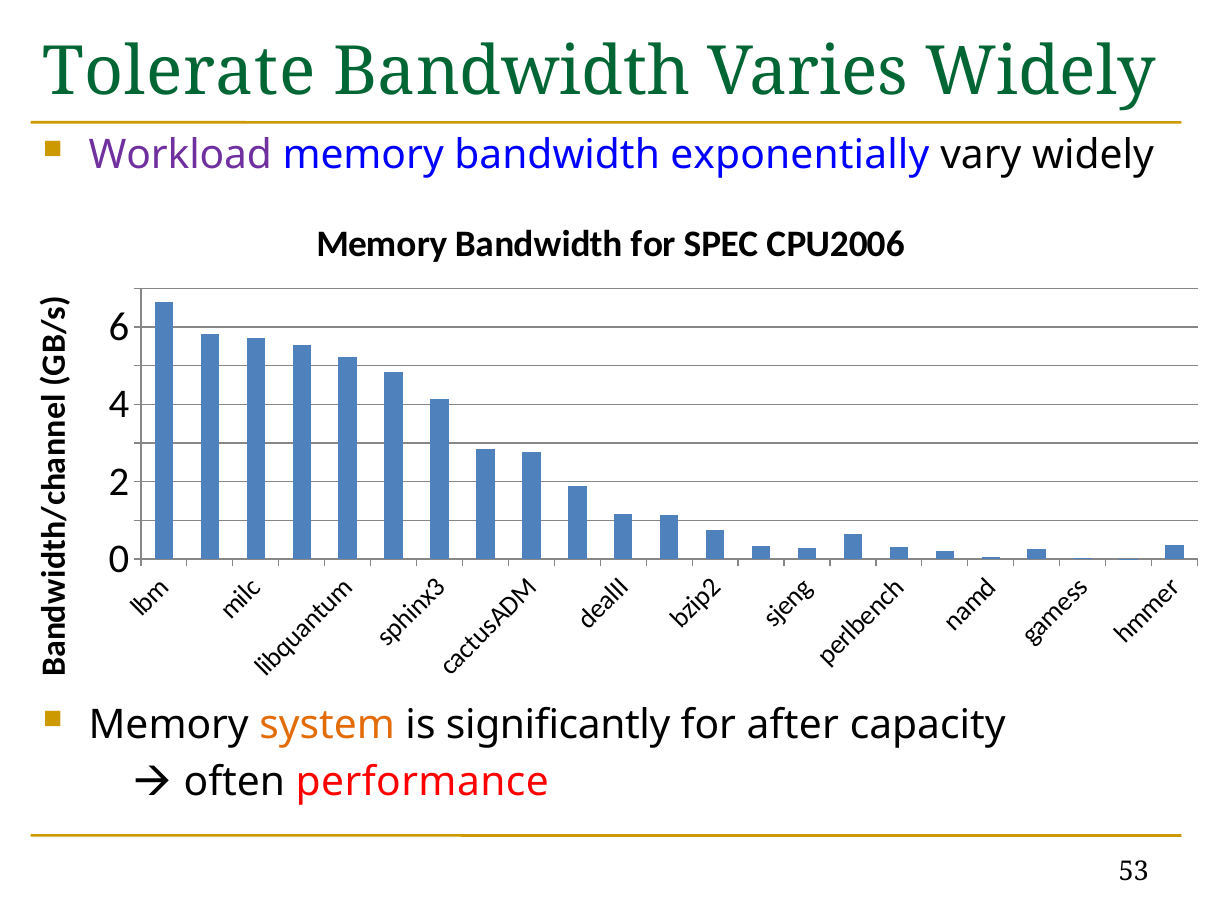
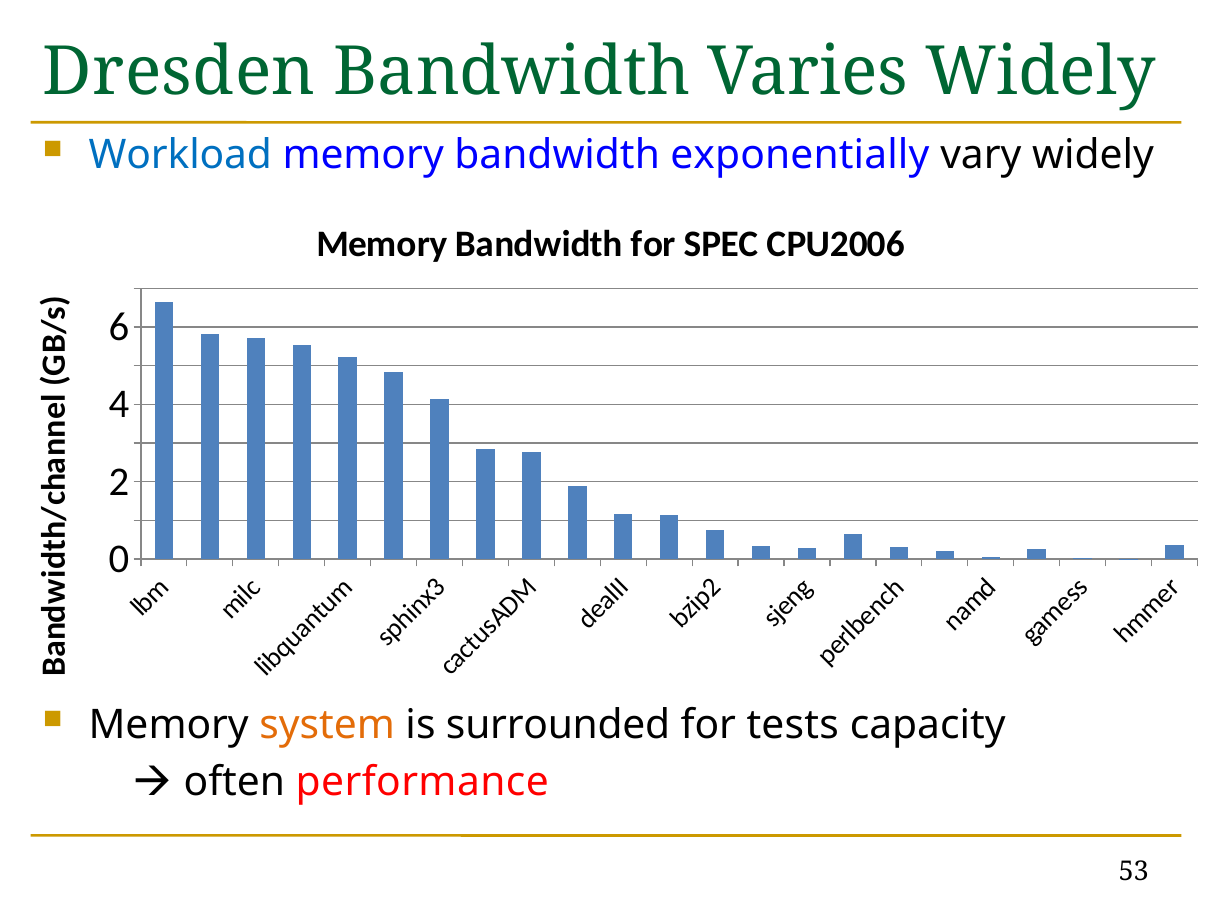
Tolerate: Tolerate -> Dresden
Workload colour: purple -> blue
significantly: significantly -> surrounded
after: after -> tests
